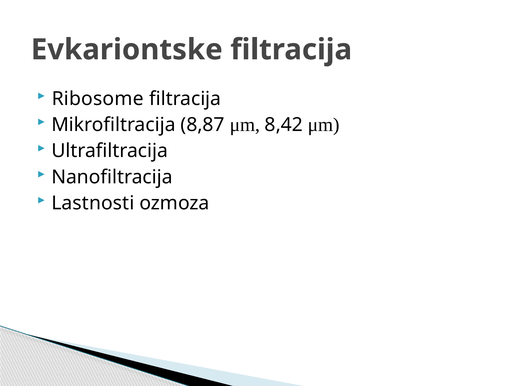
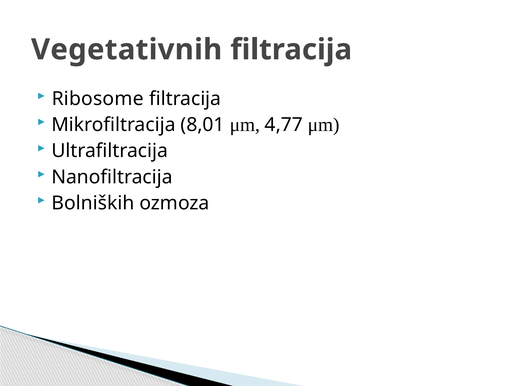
Evkariontske: Evkariontske -> Vegetativnih
8,87: 8,87 -> 8,01
8,42: 8,42 -> 4,77
Lastnosti: Lastnosti -> Bolniških
